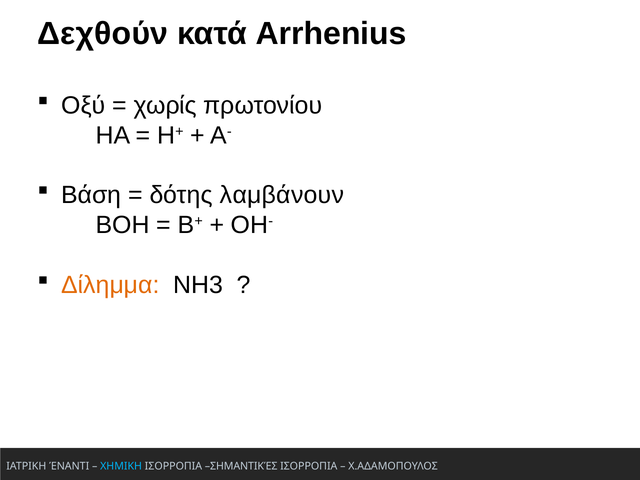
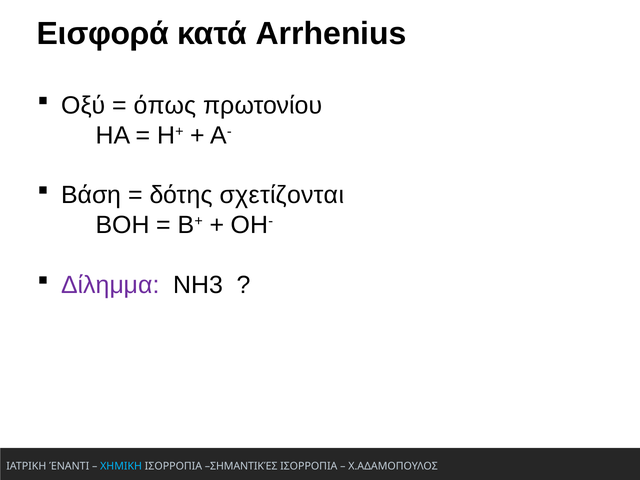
Δεχθούν: Δεχθούν -> Εισφορά
χωρίς: χωρίς -> όπως
λαμβάνουν: λαμβάνουν -> σχετίζονται
Δίλημμα colour: orange -> purple
